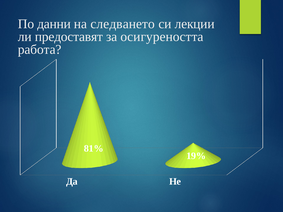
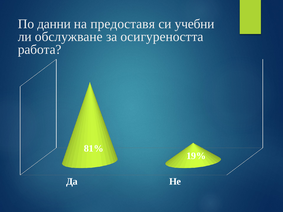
следването: следването -> предоставя
лекции: лекции -> учебни
предоставят: предоставят -> обслужване
